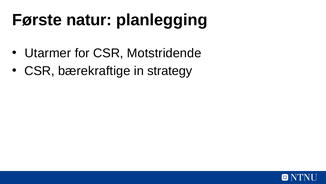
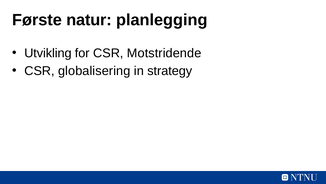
Utarmer: Utarmer -> Utvikling
bærekraftige: bærekraftige -> globalisering
